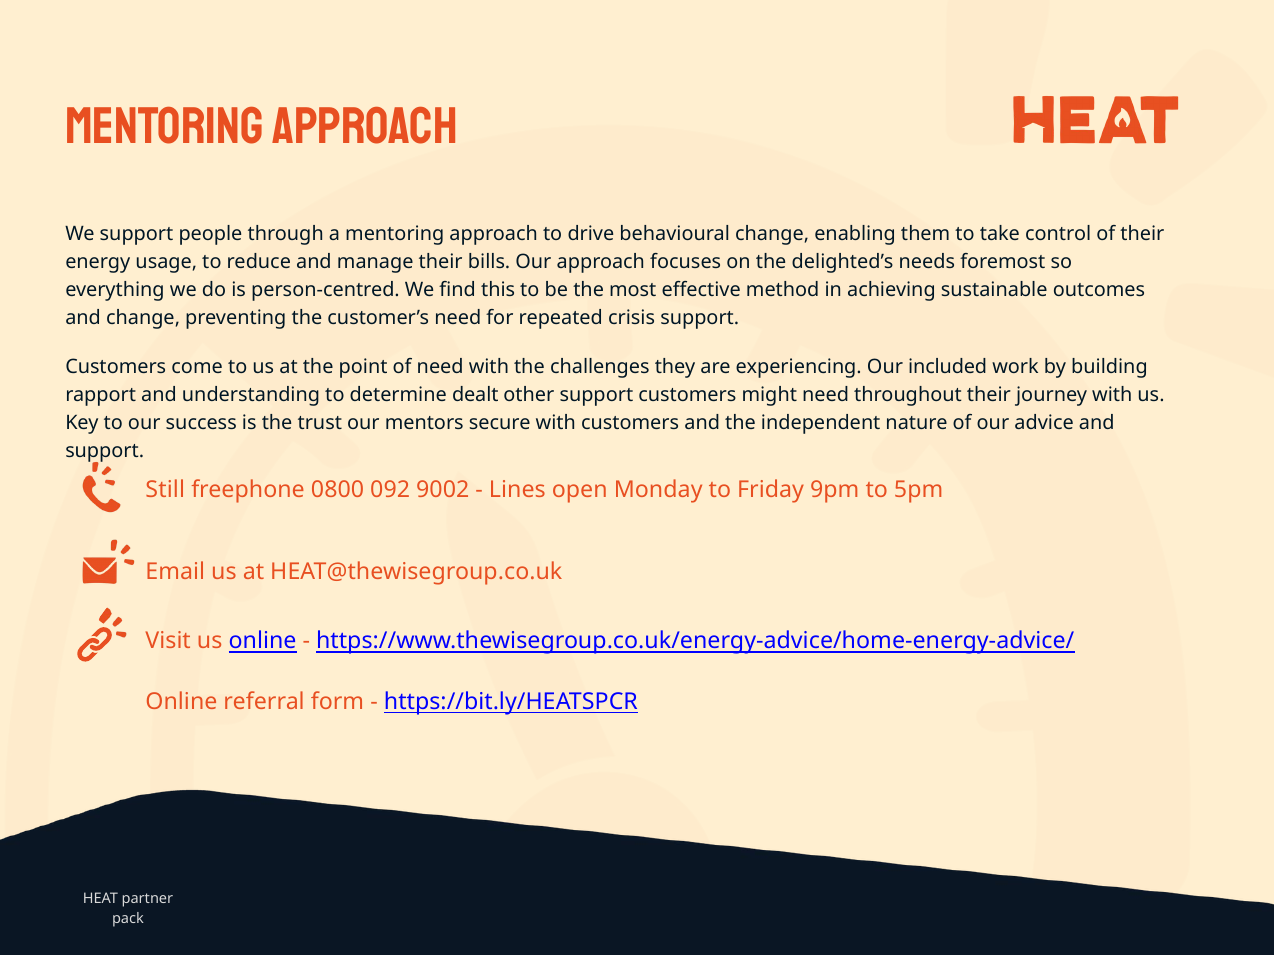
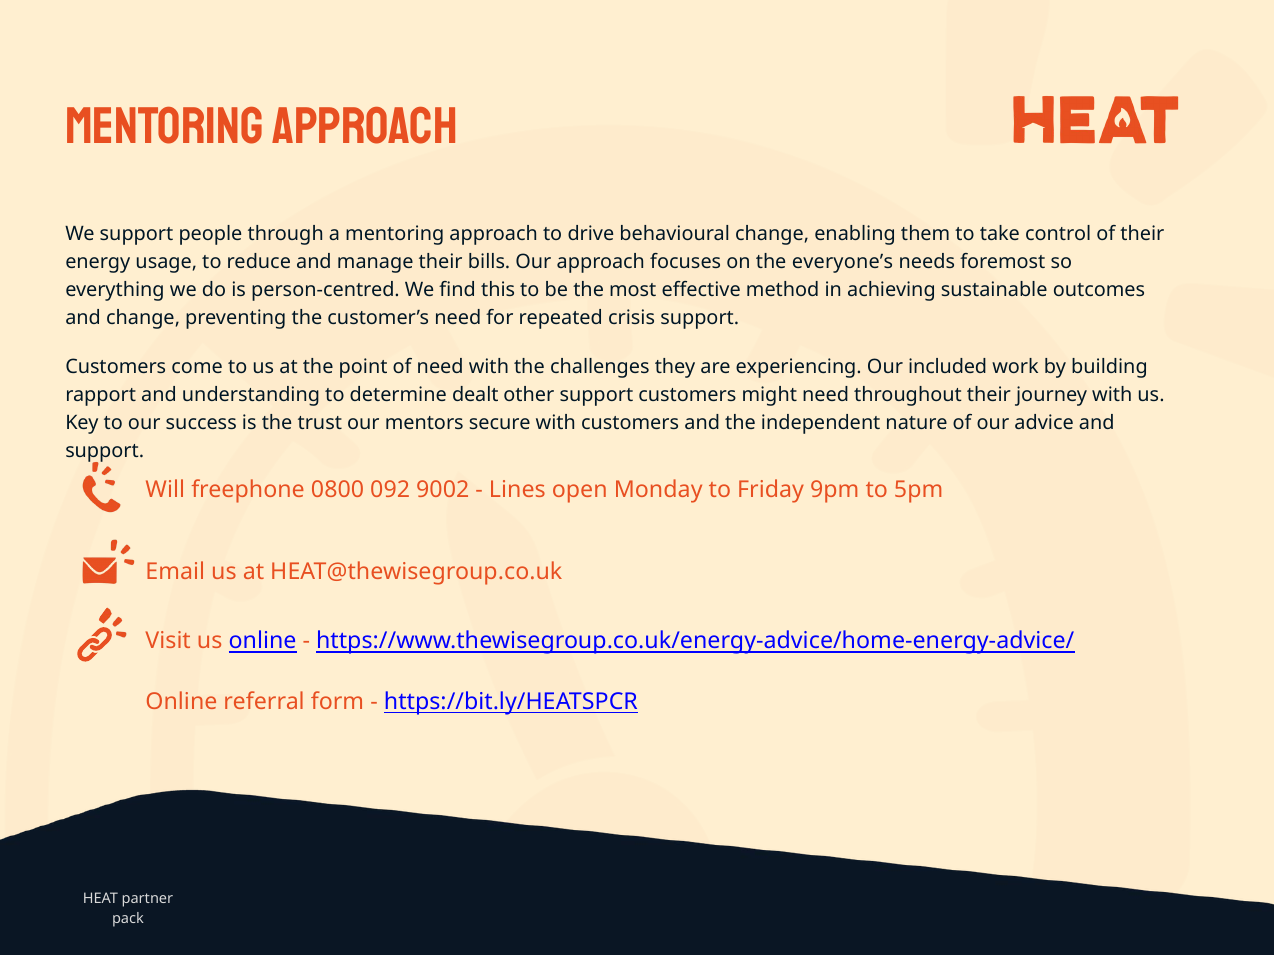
delighted’s: delighted’s -> everyone’s
Still: Still -> Will
